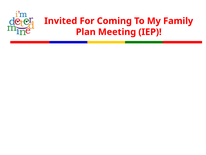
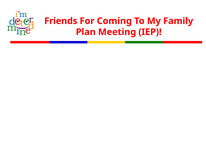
Invited: Invited -> Friends
